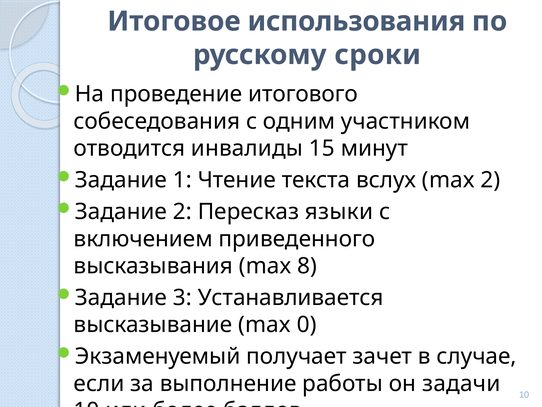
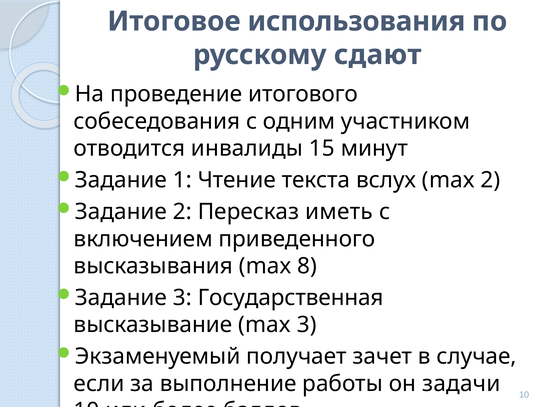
сроки: сроки -> сдают
языки: языки -> иметь
Устанавливается: Устанавливается -> Государственная
max 0: 0 -> 3
